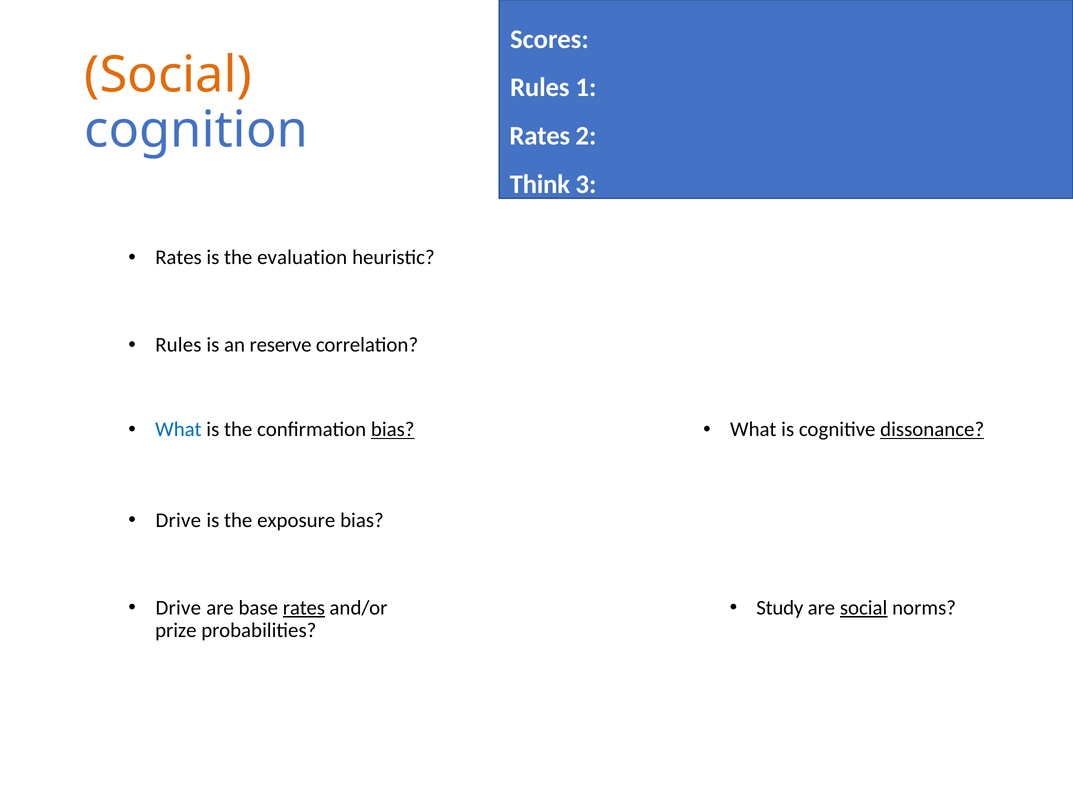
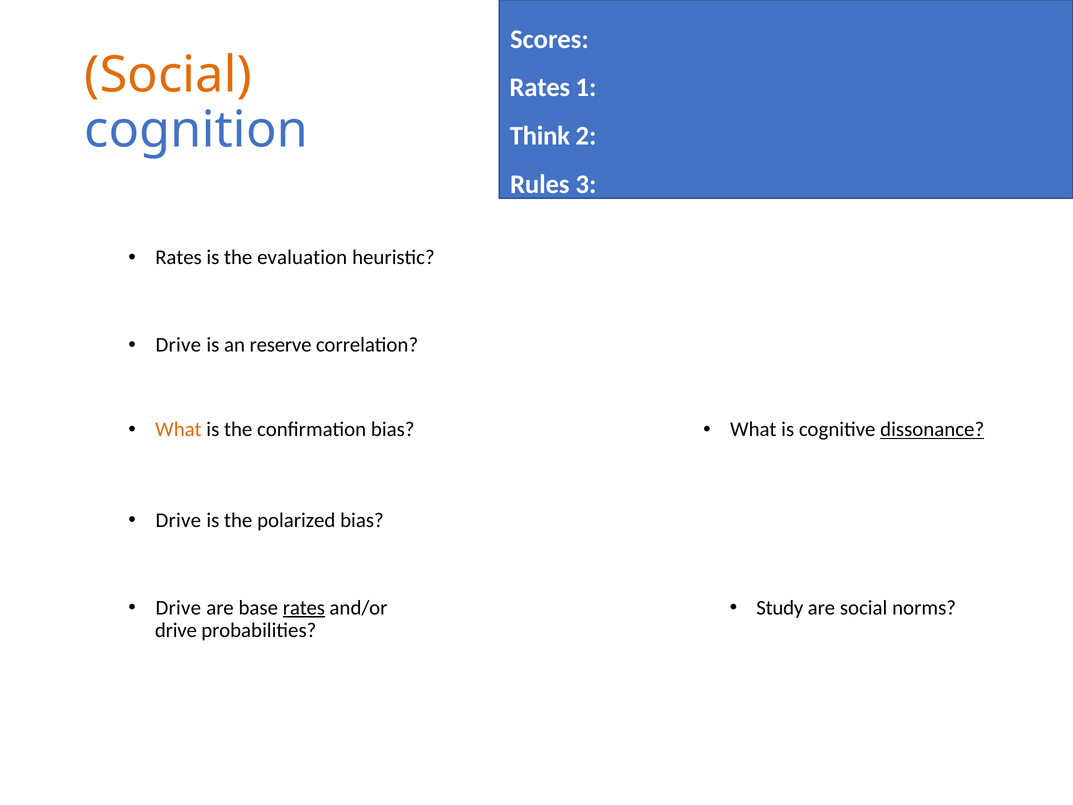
Rules at (540, 88): Rules -> Rates
Rates at (540, 136): Rates -> Think
Think: Think -> Rules
Rules at (178, 345): Rules -> Drive
What at (178, 429) colour: blue -> orange
bias at (393, 429) underline: present -> none
exposure: exposure -> polarized
social at (864, 607) underline: present -> none
prize at (176, 630): prize -> drive
